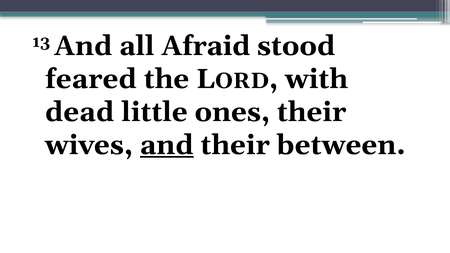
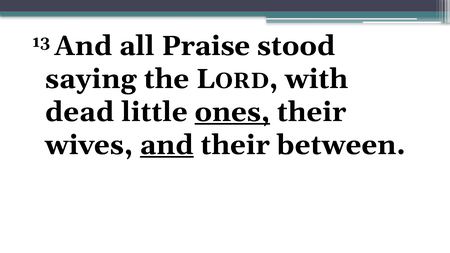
Afraid: Afraid -> Praise
feared: feared -> saying
ones underline: none -> present
